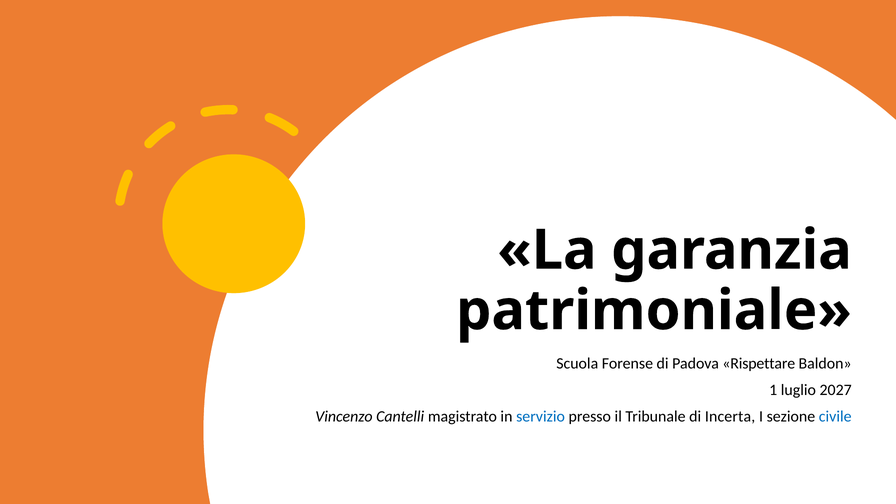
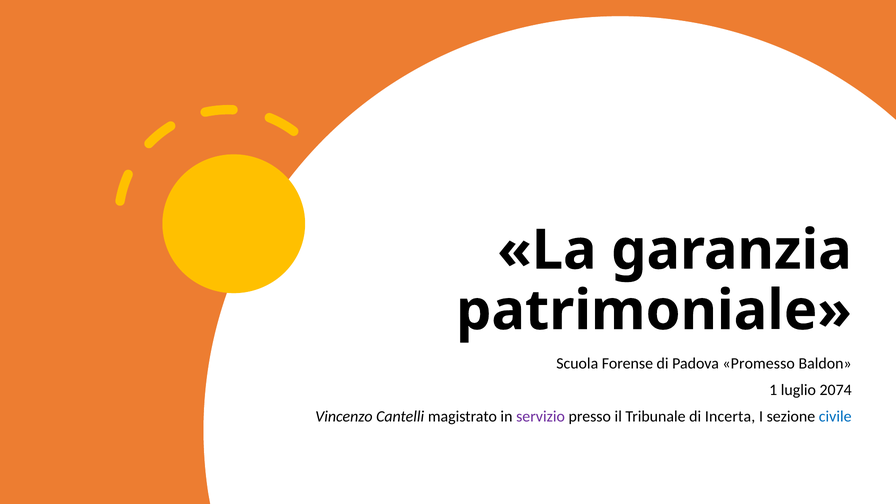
Rispettare: Rispettare -> Promesso
2027: 2027 -> 2074
servizio colour: blue -> purple
